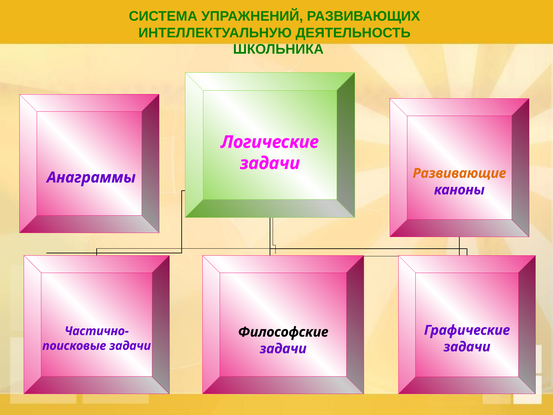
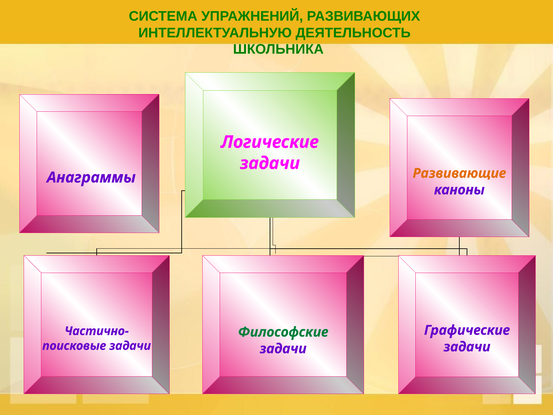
Философские colour: black -> green
